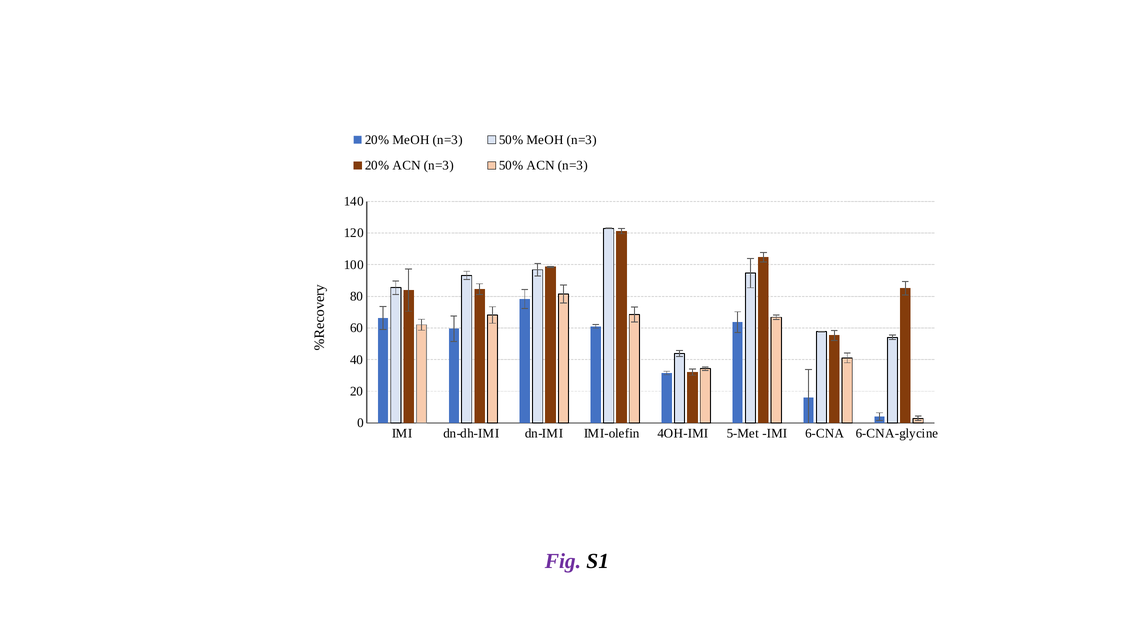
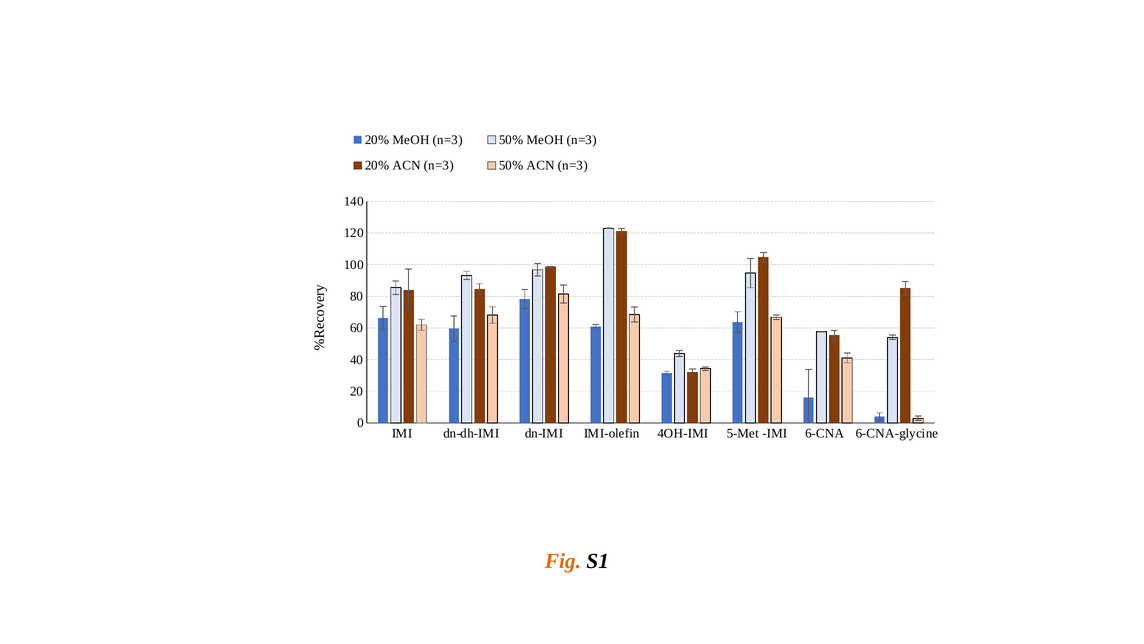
Fig colour: purple -> orange
